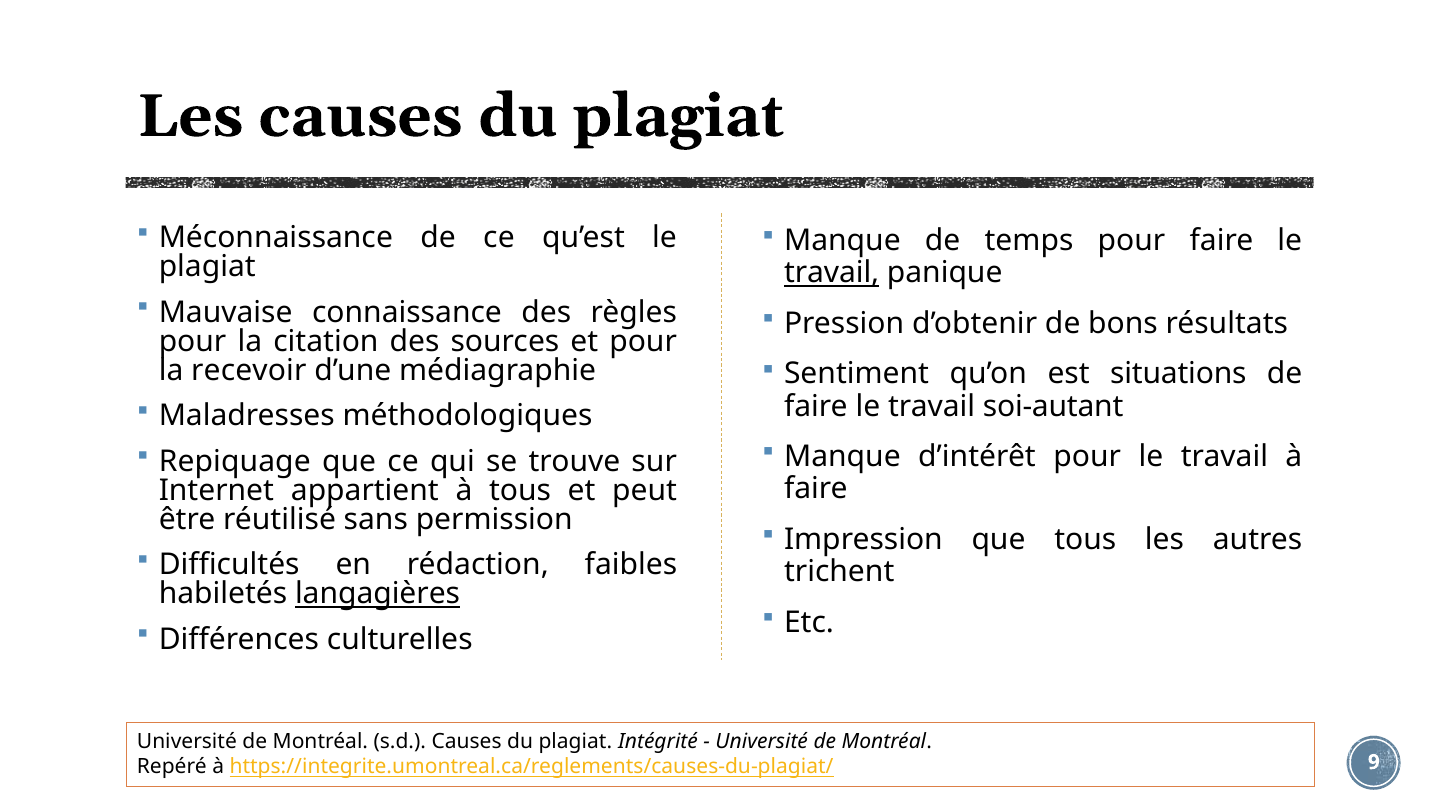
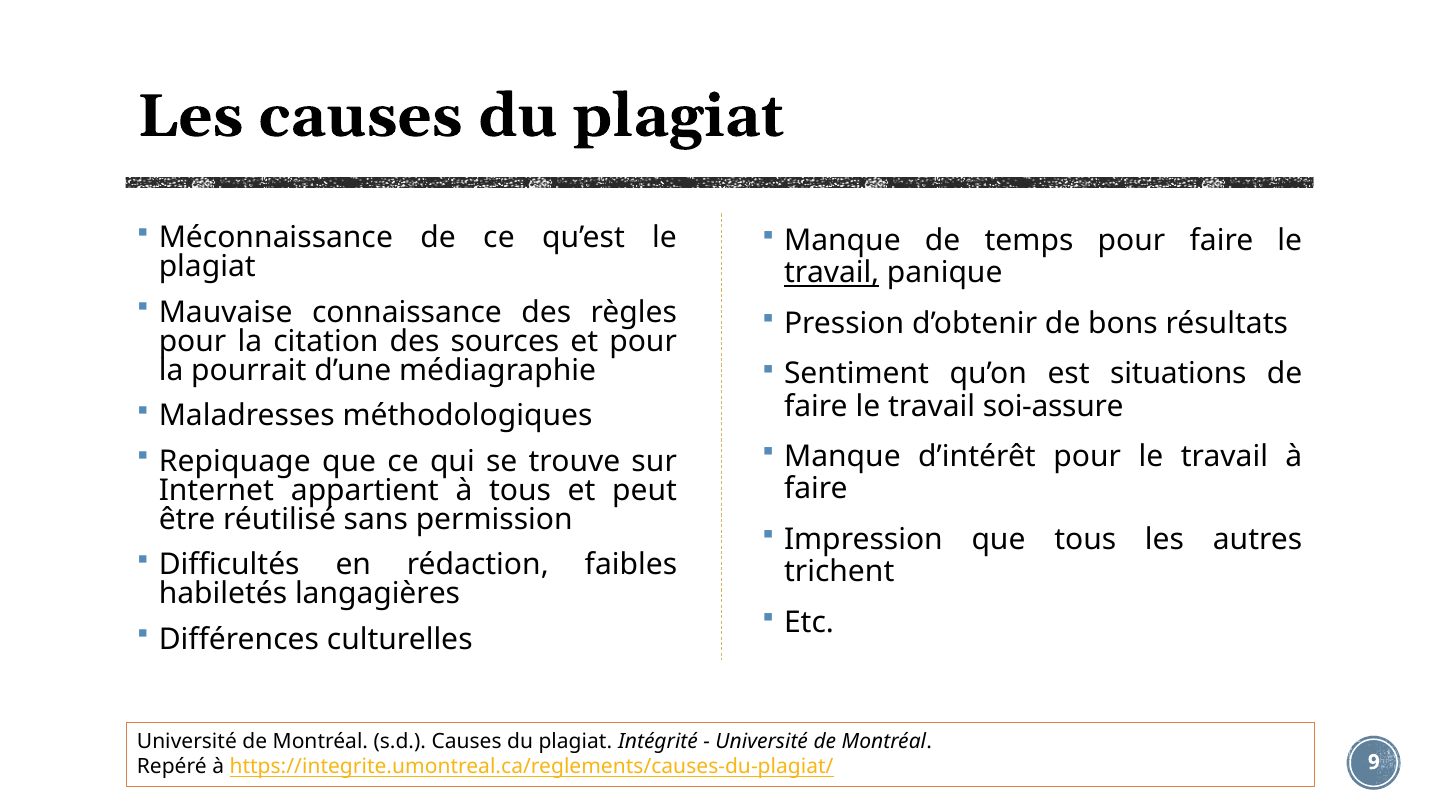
recevoir: recevoir -> pourrait
soi-autant: soi-autant -> soi-assure
langagières underline: present -> none
